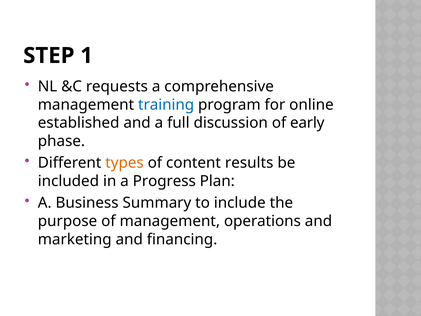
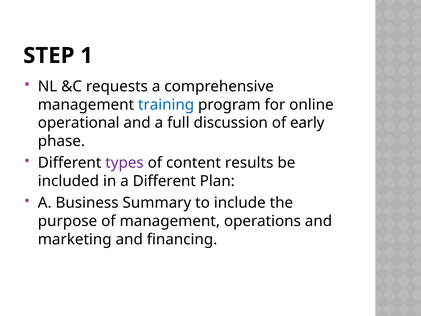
established: established -> operational
types colour: orange -> purple
a Progress: Progress -> Different
